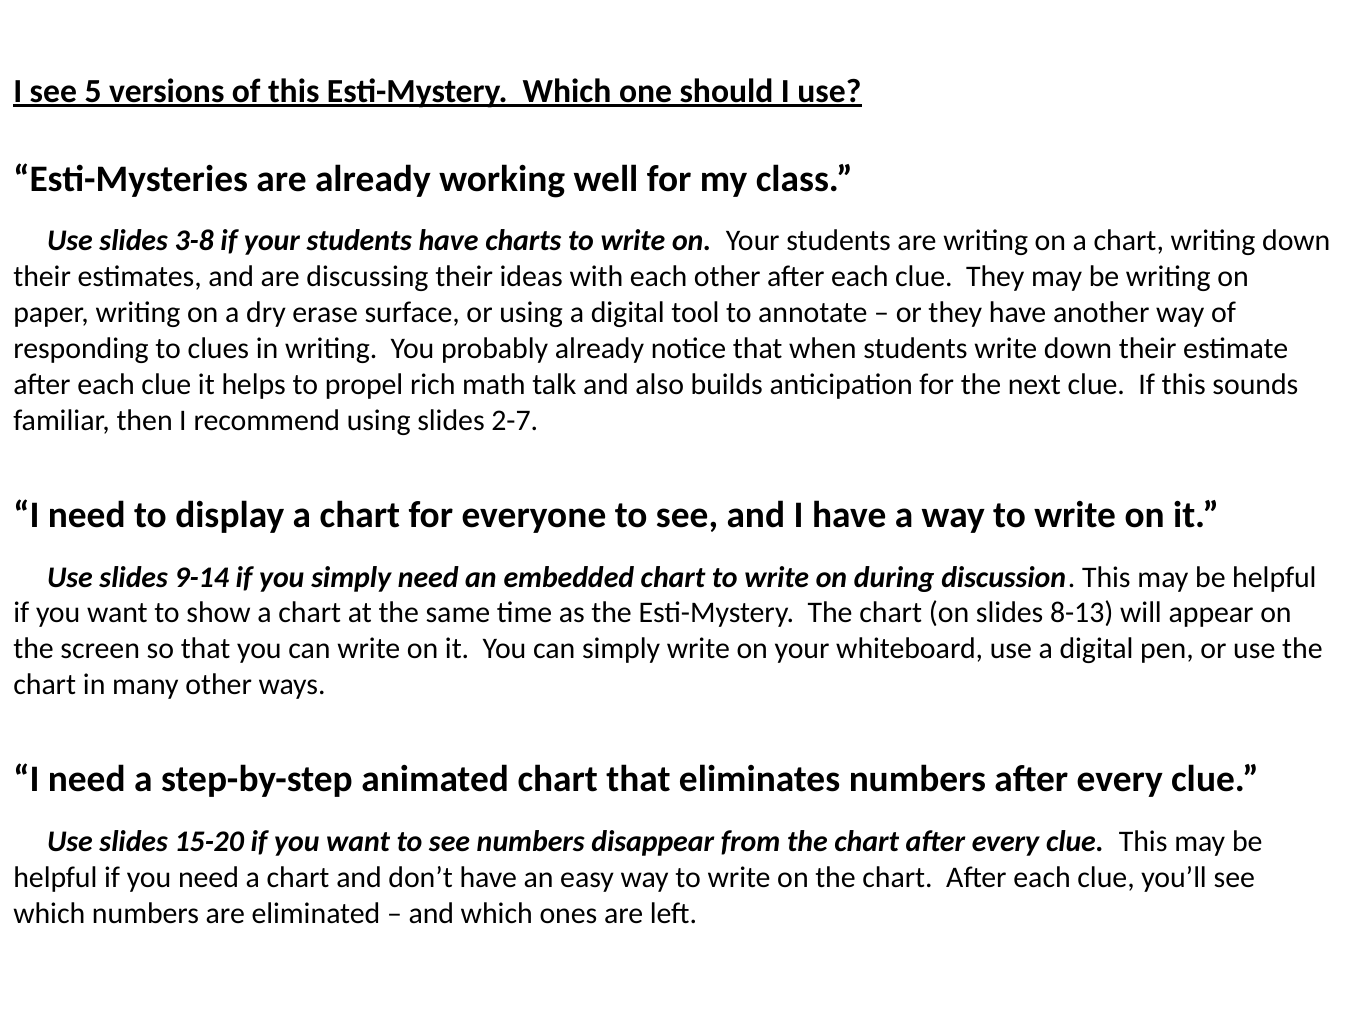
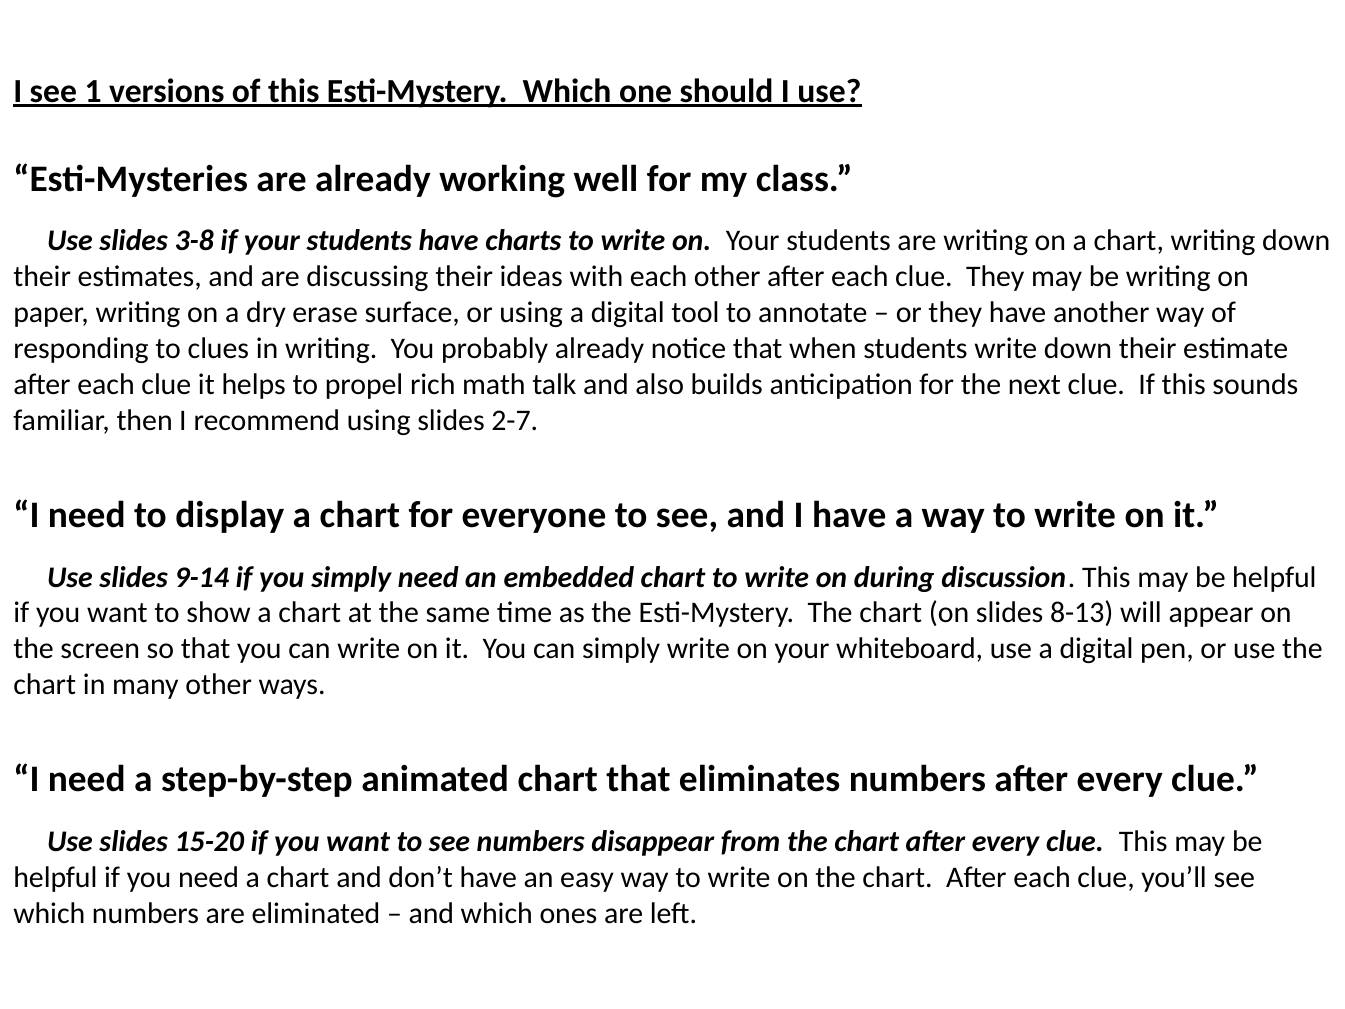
5: 5 -> 1
